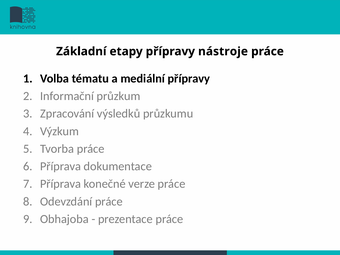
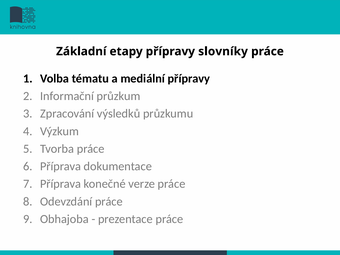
nástroje: nástroje -> slovníky
